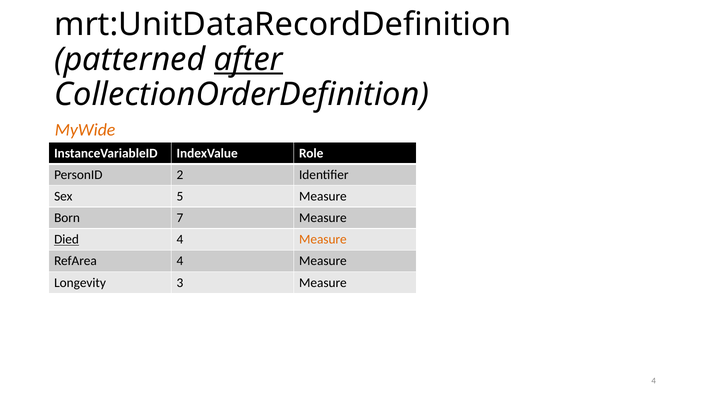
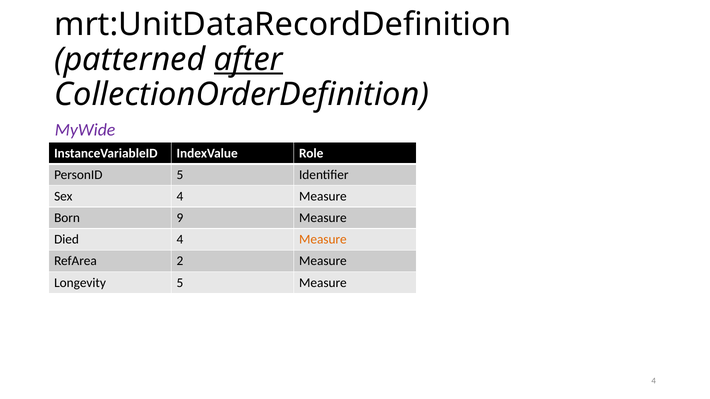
MyWide colour: orange -> purple
PersonID 2: 2 -> 5
Sex 5: 5 -> 4
7: 7 -> 9
Died underline: present -> none
RefArea 4: 4 -> 2
Longevity 3: 3 -> 5
